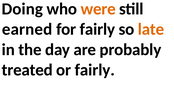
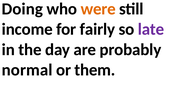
earned: earned -> income
late colour: orange -> purple
treated: treated -> normal
or fairly: fairly -> them
